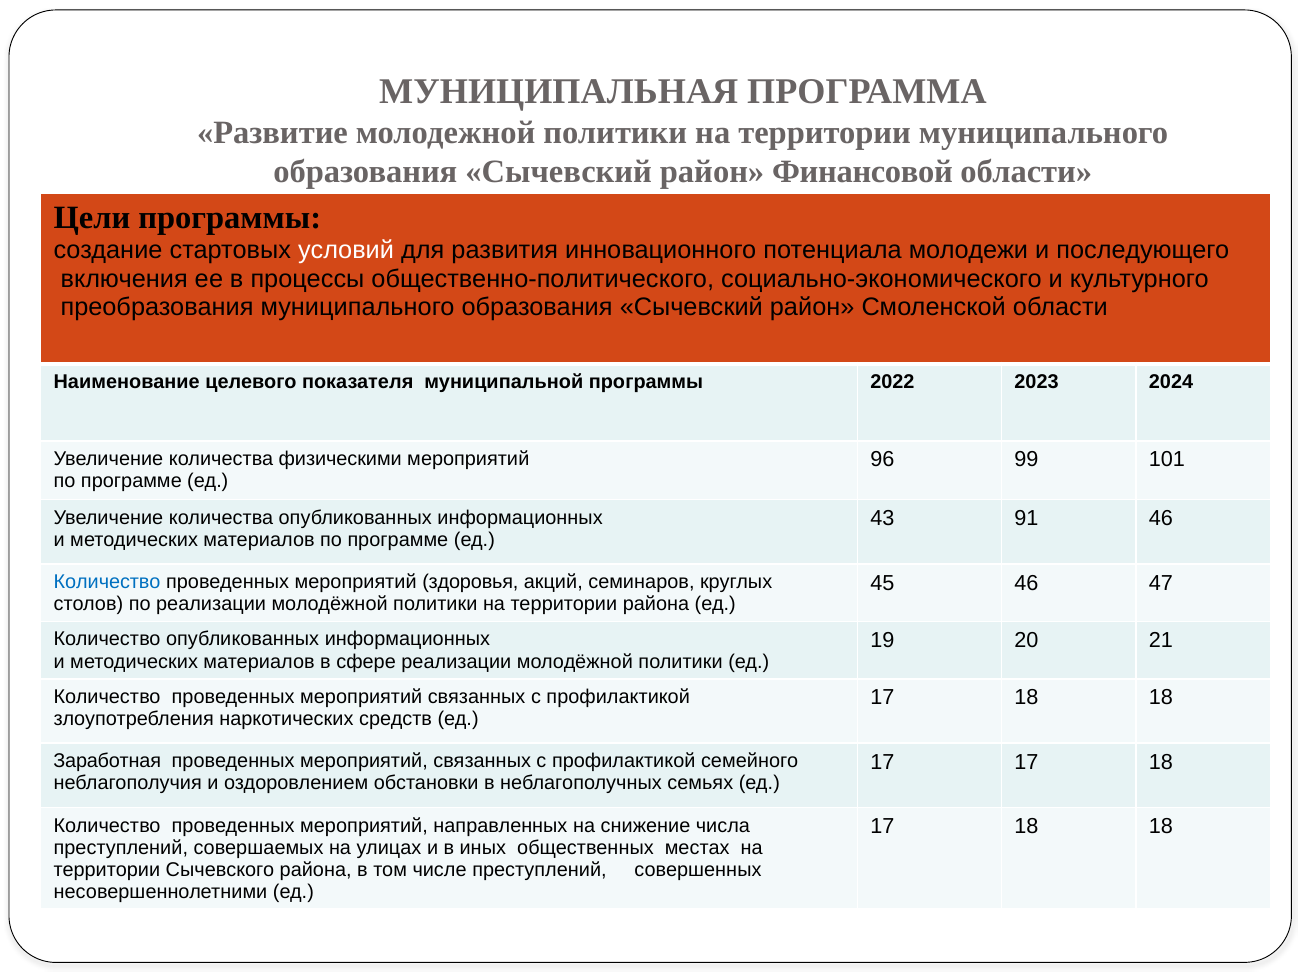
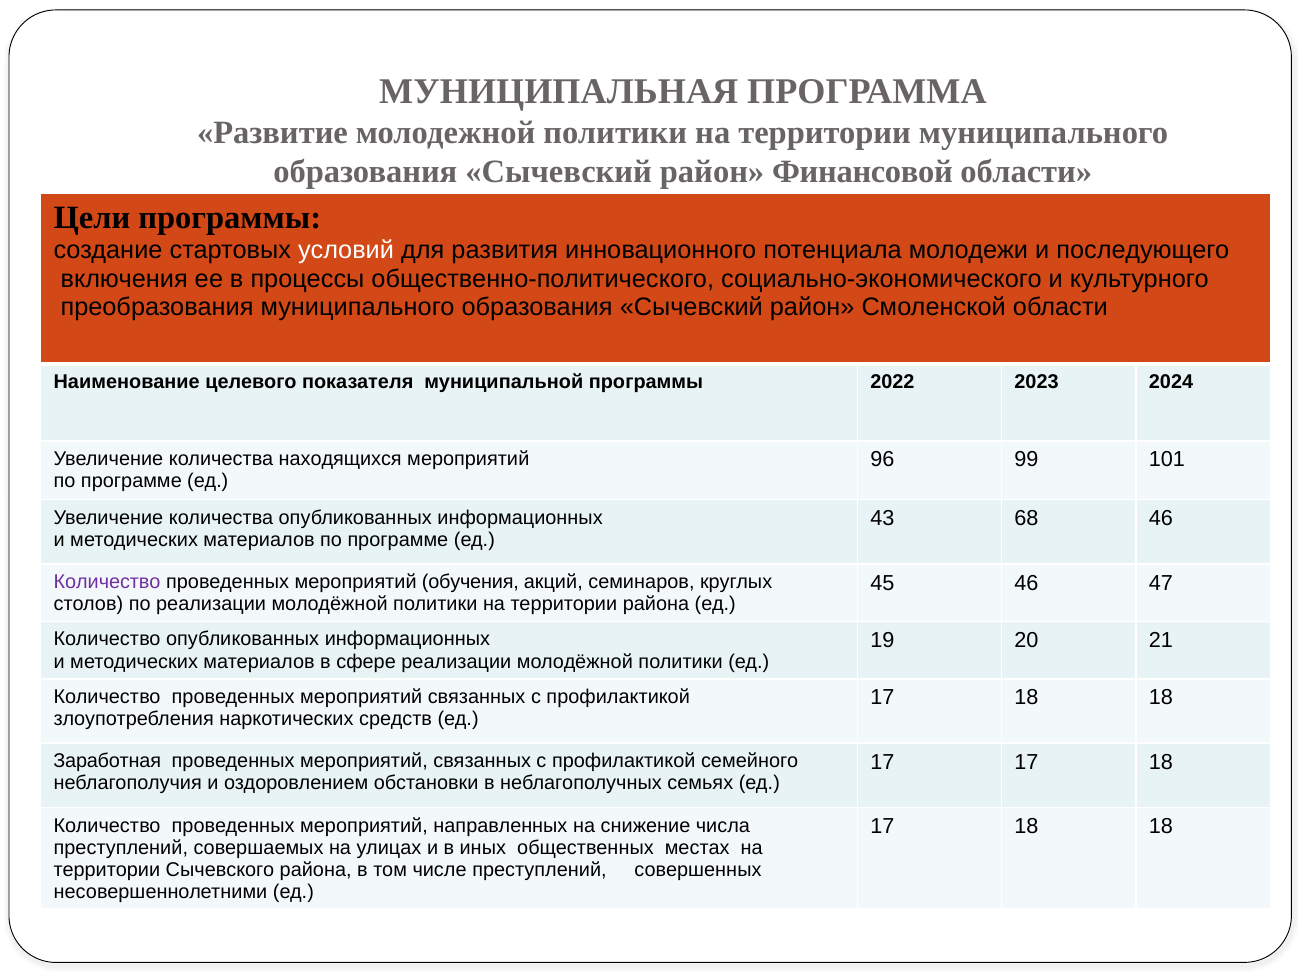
физическими: физическими -> находящихся
91: 91 -> 68
Количество at (107, 582) colour: blue -> purple
здоровья: здоровья -> обучения
